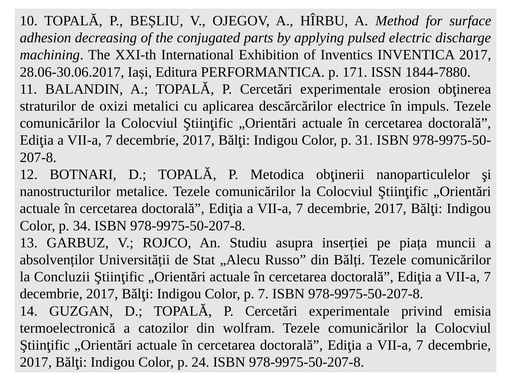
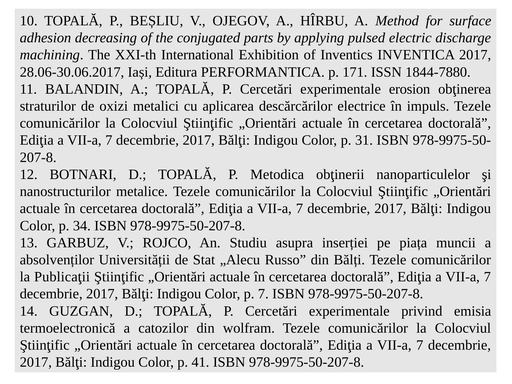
Concluzii: Concluzii -> Publicaţii
24: 24 -> 41
